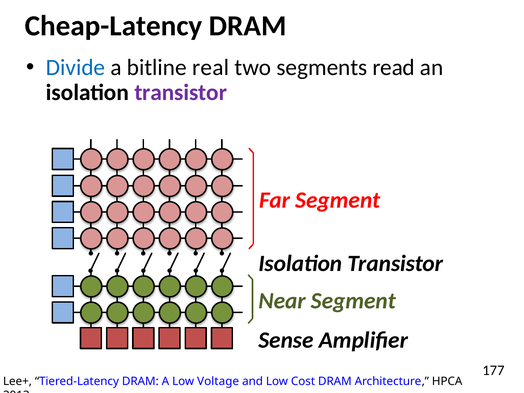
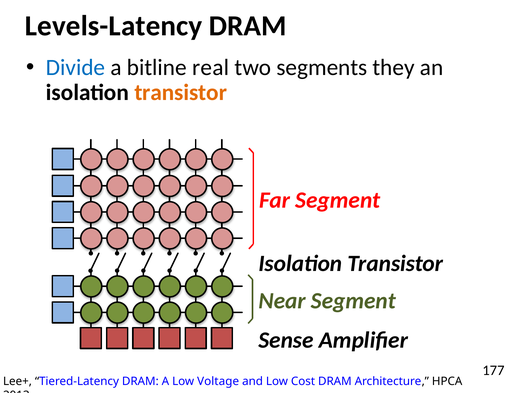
Cheap-Latency: Cheap-Latency -> Levels-Latency
read: read -> they
transistor at (181, 93) colour: purple -> orange
